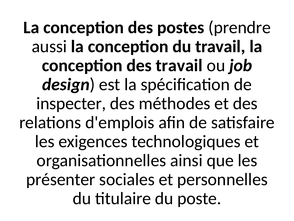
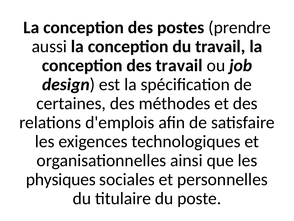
inspecter: inspecter -> certaines
présenter: présenter -> physiques
